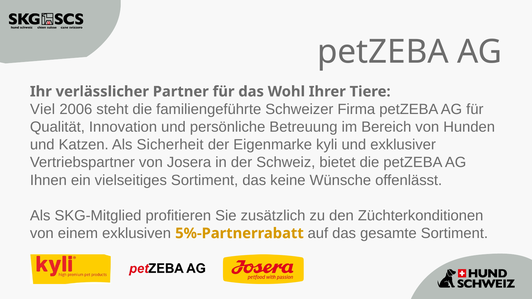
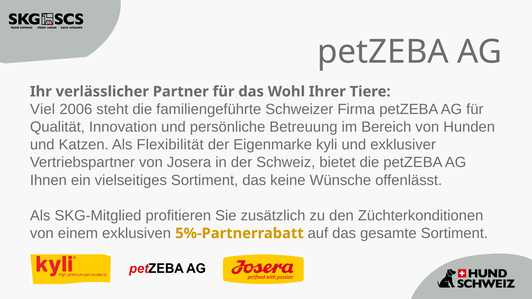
Sicherheit: Sicherheit -> Flexibilität
